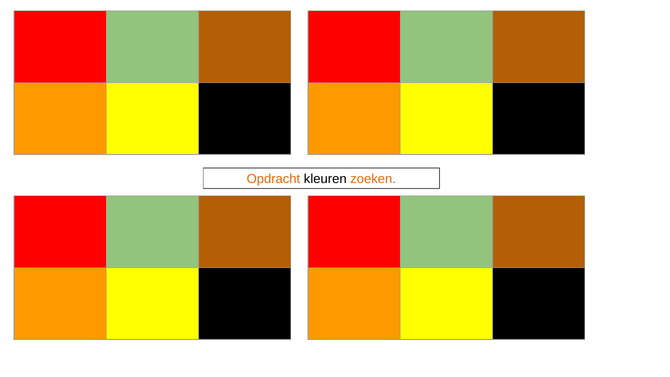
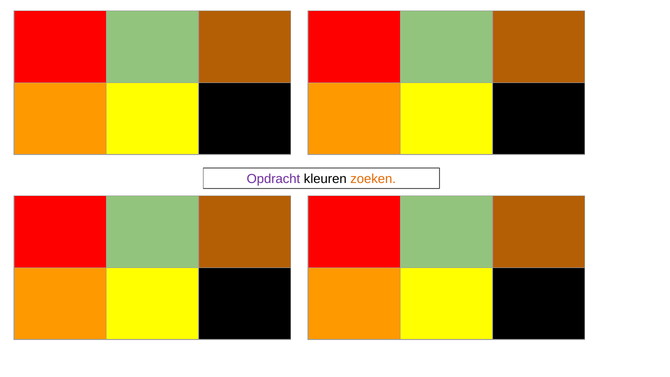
Opdracht colour: orange -> purple
